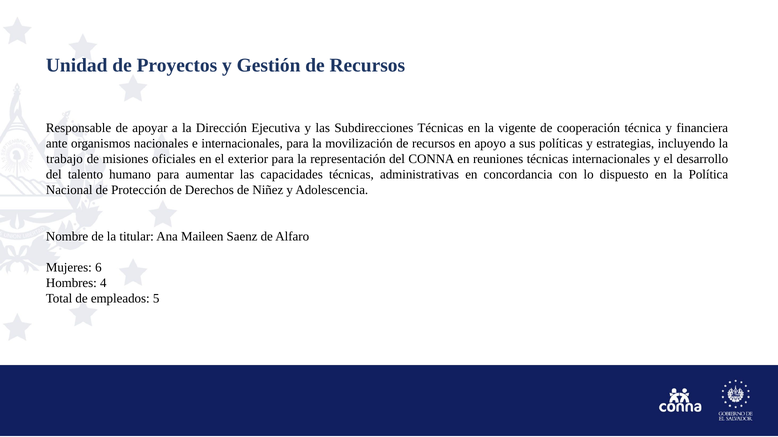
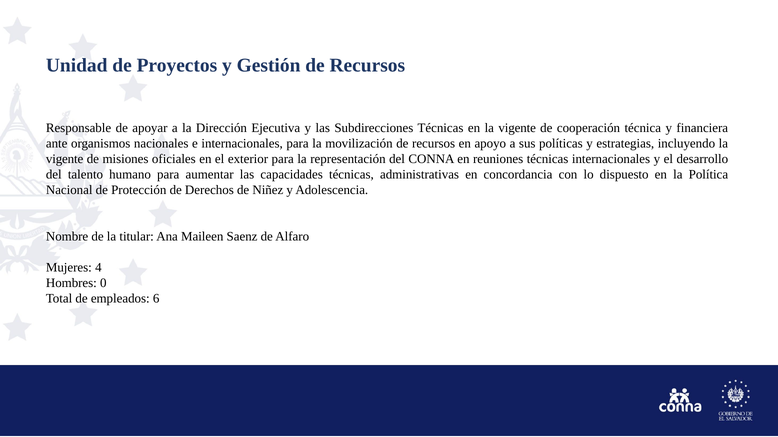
trabajo at (64, 159): trabajo -> vigente
6: 6 -> 4
4: 4 -> 0
5: 5 -> 6
